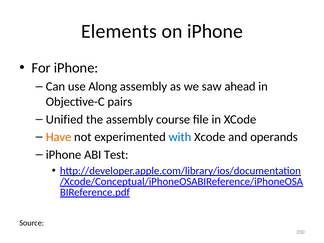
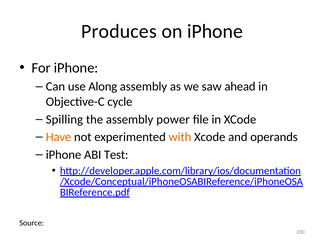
Elements: Elements -> Produces
pairs: pairs -> cycle
Unified: Unified -> Spilling
course: course -> power
with colour: blue -> orange
